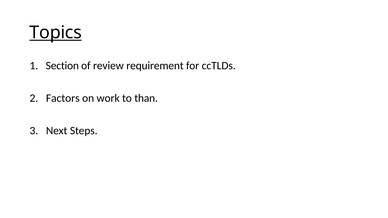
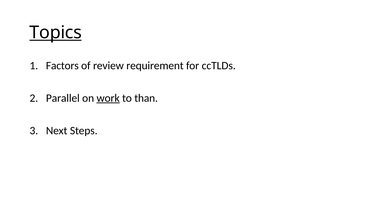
Section: Section -> Factors
Factors: Factors -> Parallel
work underline: none -> present
